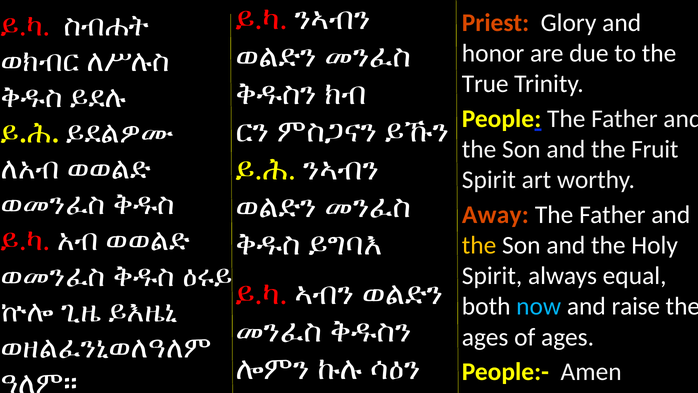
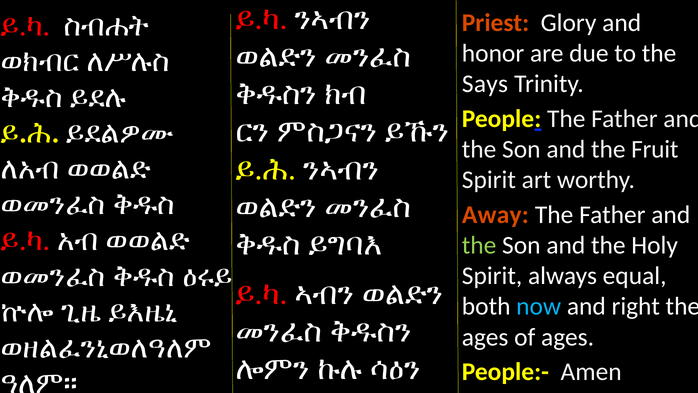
True: True -> Says
the at (479, 245) colour: yellow -> light green
raise: raise -> right
